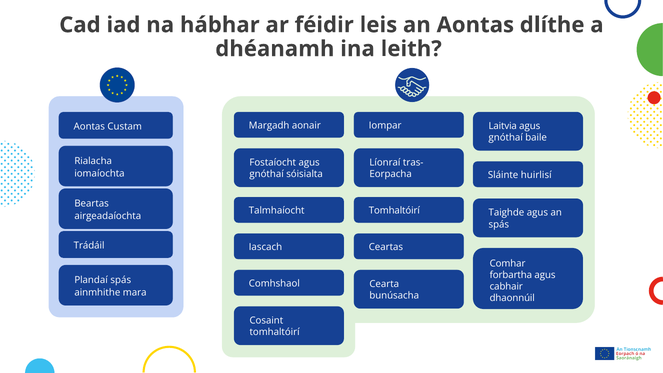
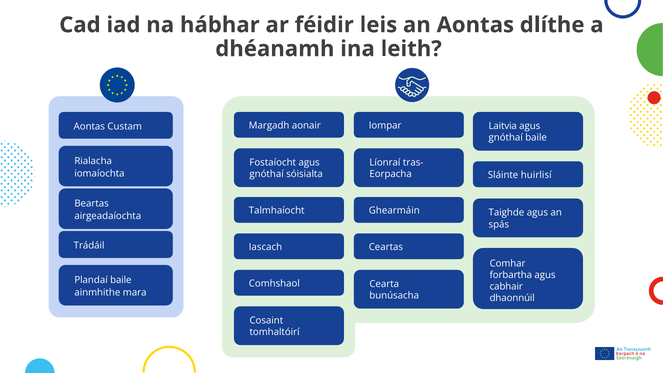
Tomhaltóirí at (394, 211): Tomhaltóirí -> Ghearmáin
Plandaí spás: spás -> baile
